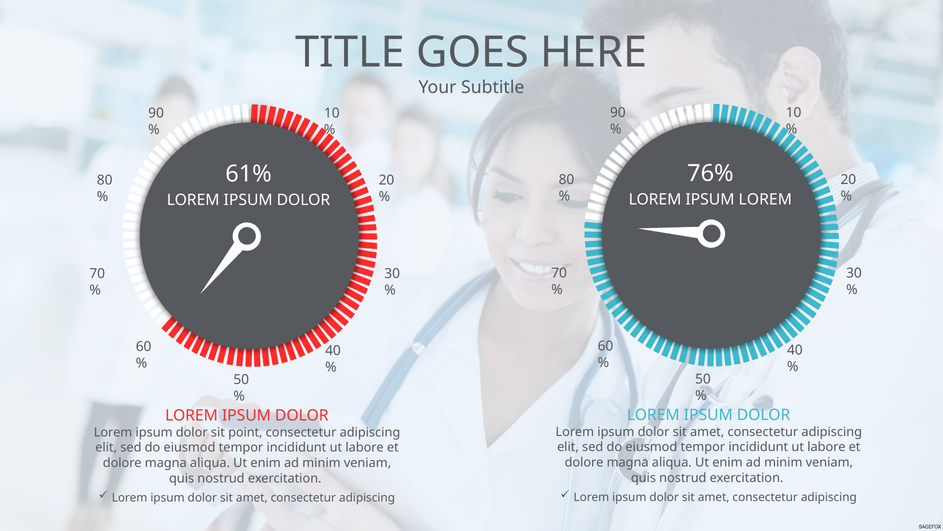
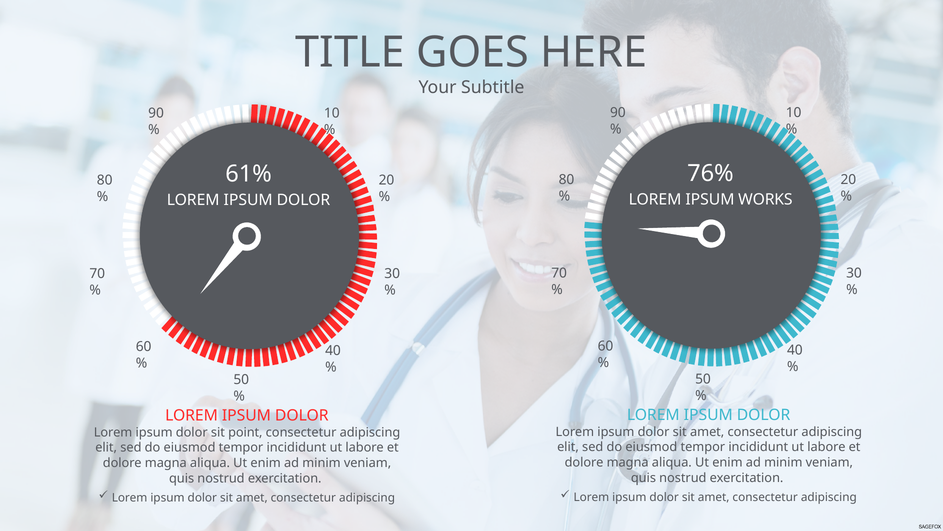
IPSUM LOREM: LOREM -> WORKS
